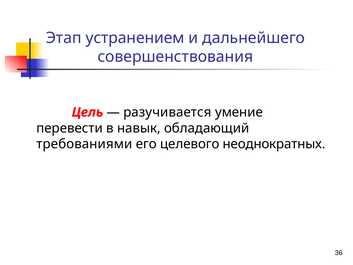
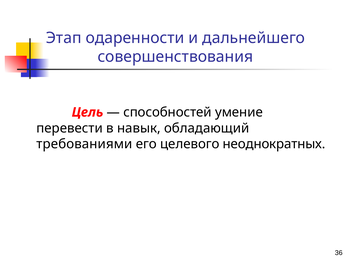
устранением: устранением -> одаренности
разучивается: разучивается -> способностей
